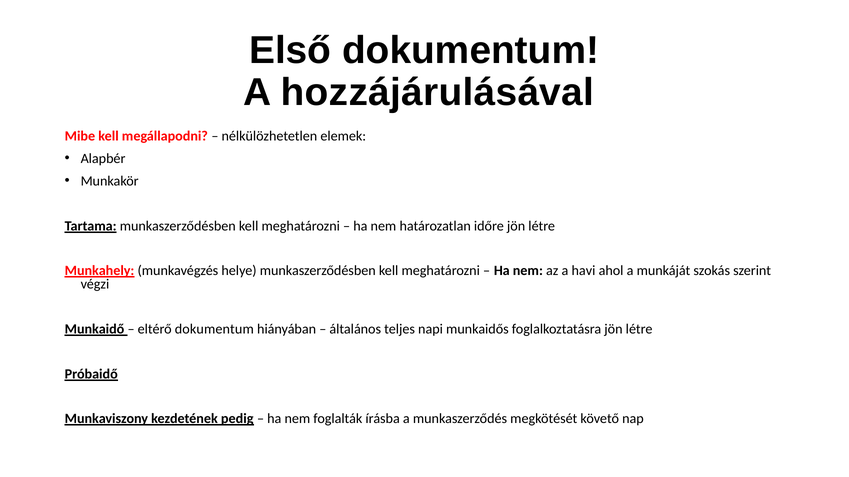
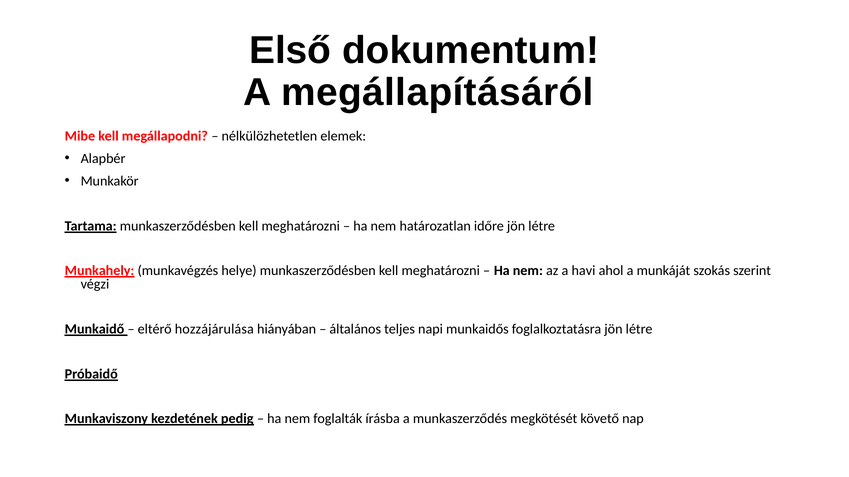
hozzájárulásával: hozzájárulásával -> megállapításáról
eltérő dokumentum: dokumentum -> hozzájárulása
